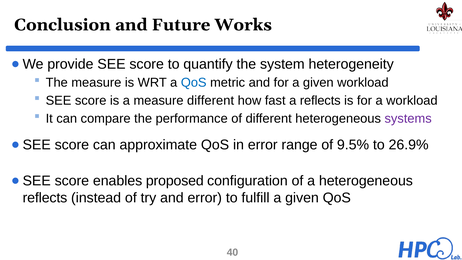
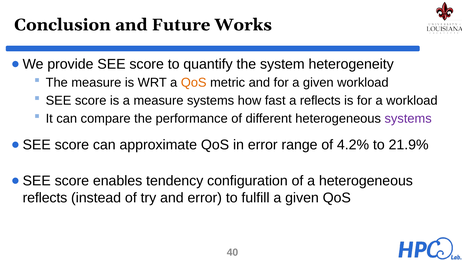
QoS at (194, 83) colour: blue -> orange
measure different: different -> systems
9.5%: 9.5% -> 4.2%
26.9%: 26.9% -> 21.9%
proposed: proposed -> tendency
